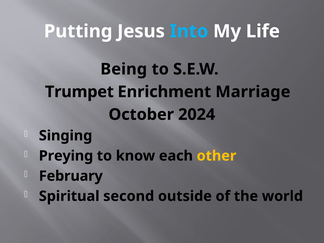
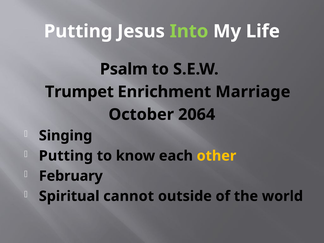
Into colour: light blue -> light green
Being: Being -> Psalm
2024: 2024 -> 2064
Preying at (66, 156): Preying -> Putting
second: second -> cannot
